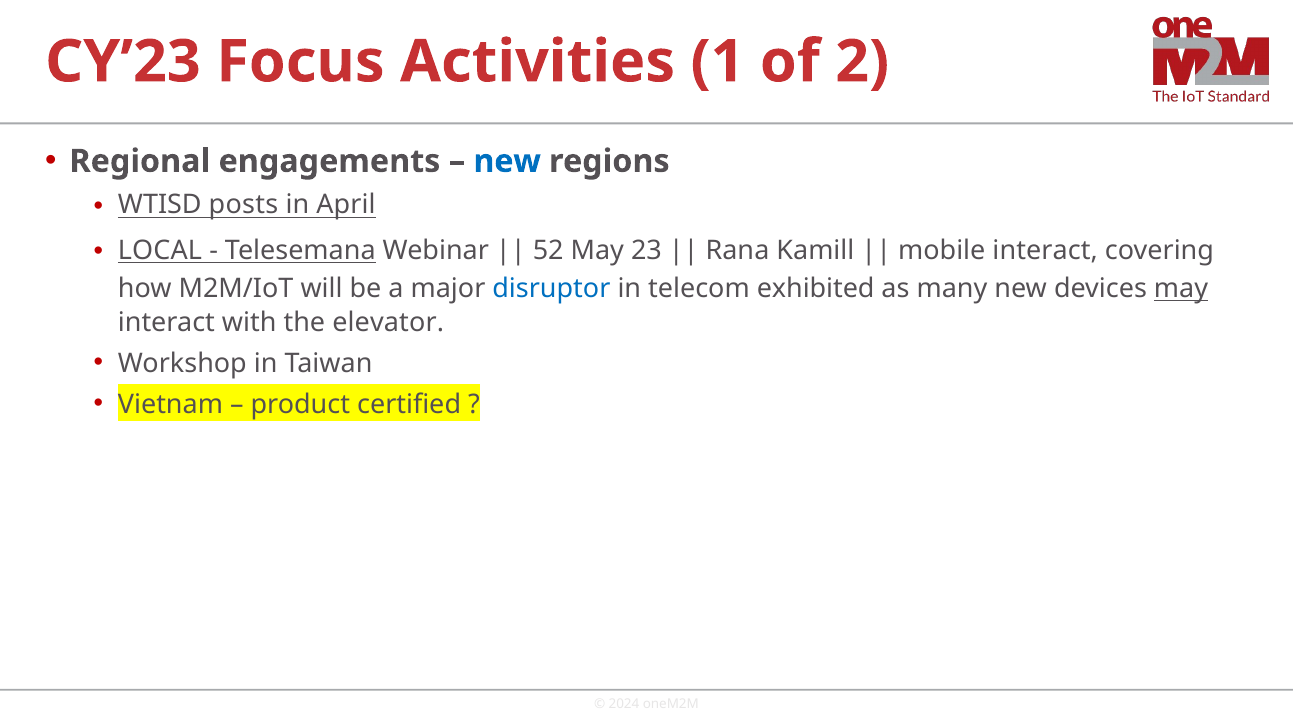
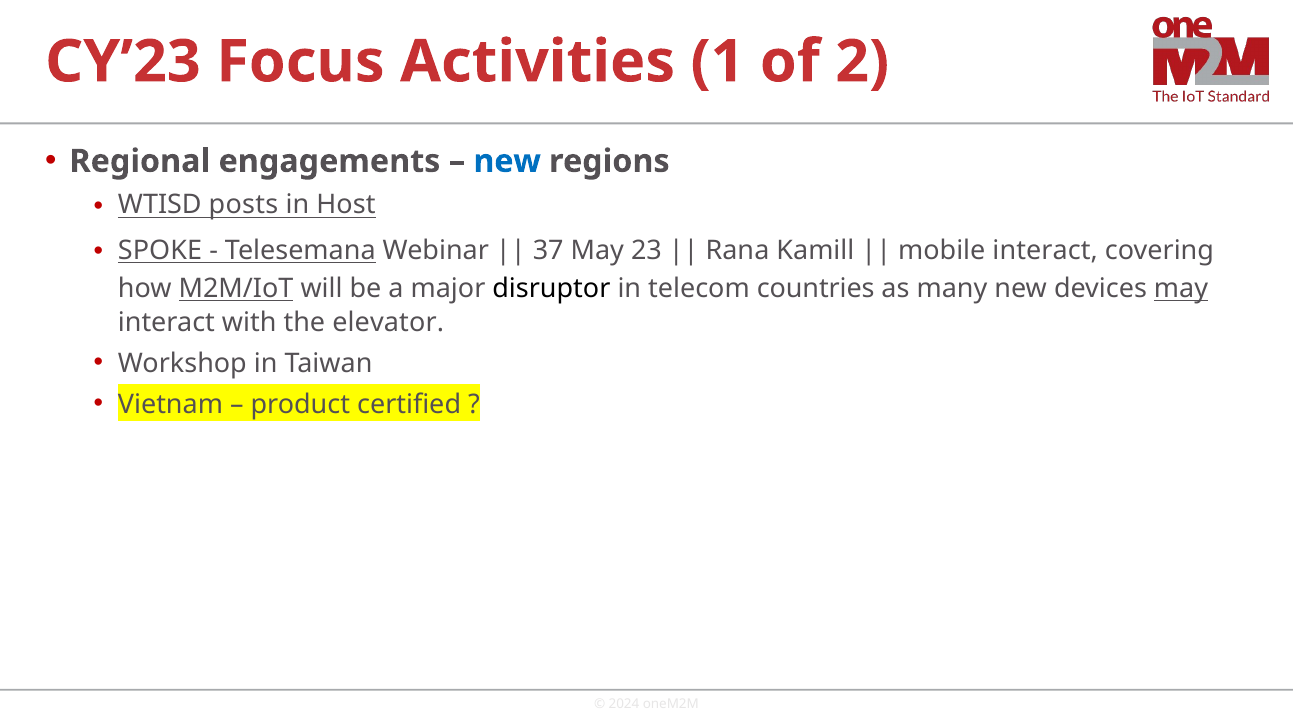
April: April -> Host
LOCAL: LOCAL -> SPOKE
52: 52 -> 37
M2M/IoT underline: none -> present
disruptor colour: blue -> black
exhibited: exhibited -> countries
